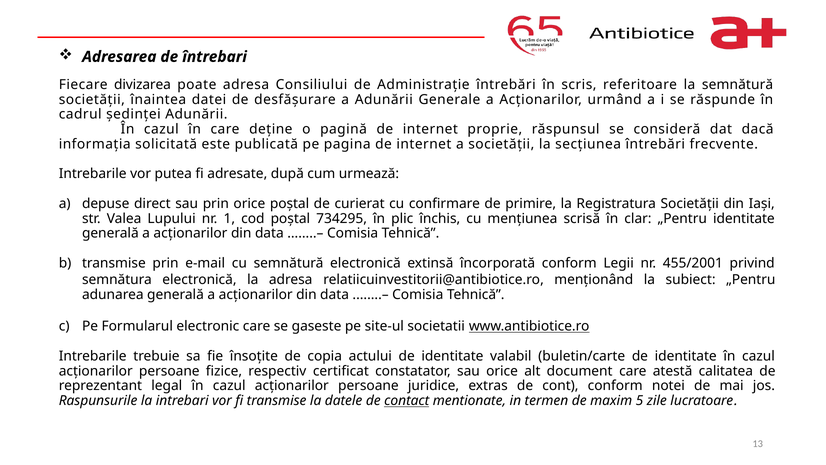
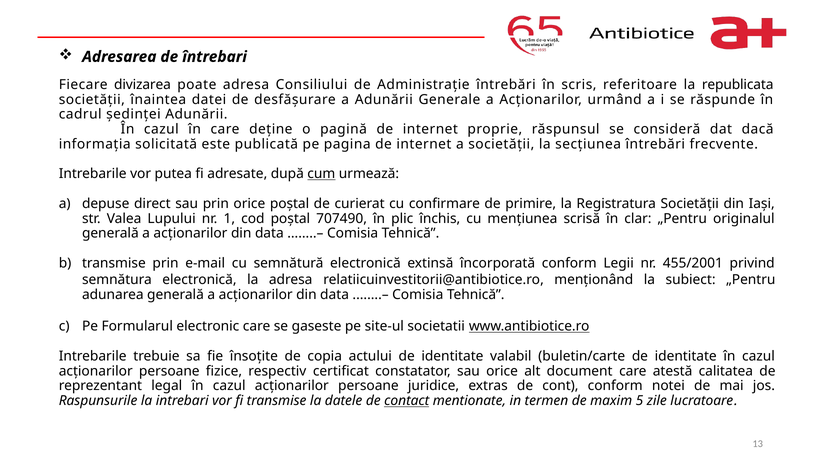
la semnătură: semnătură -> republicata
cum underline: none -> present
734295: 734295 -> 707490
„Pentru identitate: identitate -> originalul
